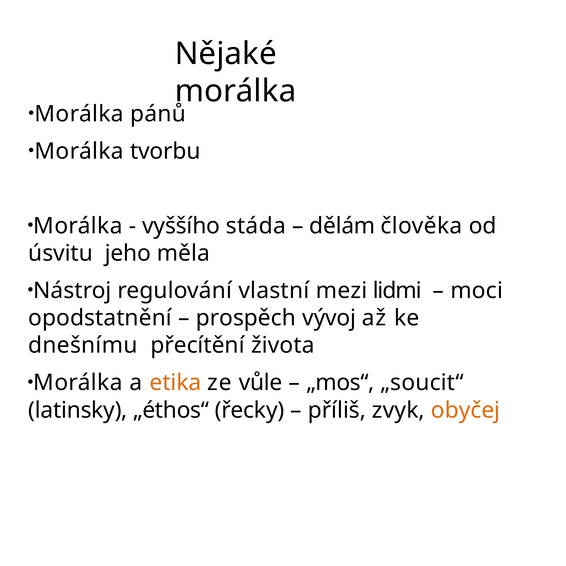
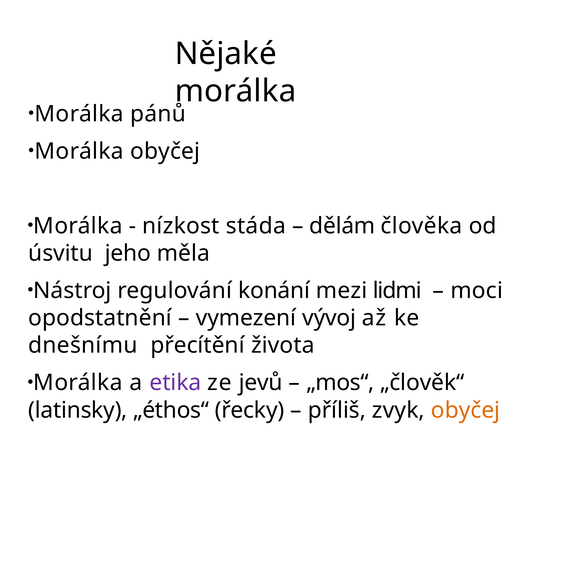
tvorbu at (165, 151): tvorbu -> obyčej
vyššího: vyššího -> nízkost
vlastní: vlastní -> konání
prospěch: prospěch -> vymezení
etika colour: orange -> purple
vůle: vůle -> jevů
„soucit“: „soucit“ -> „člověk“
